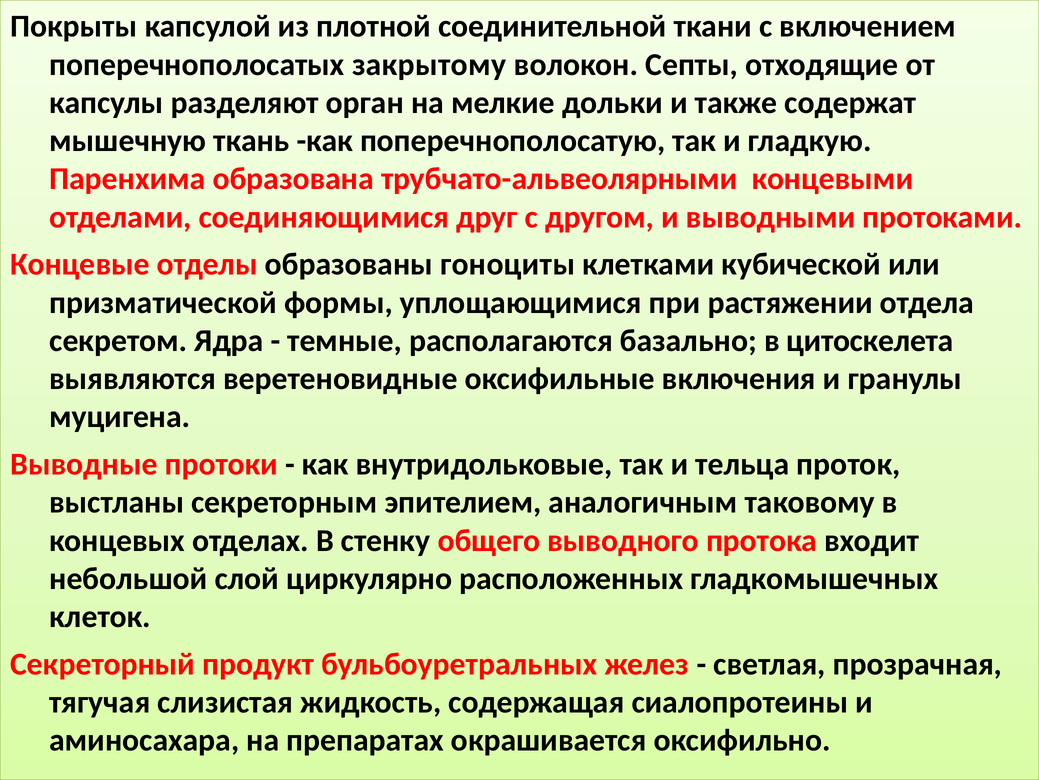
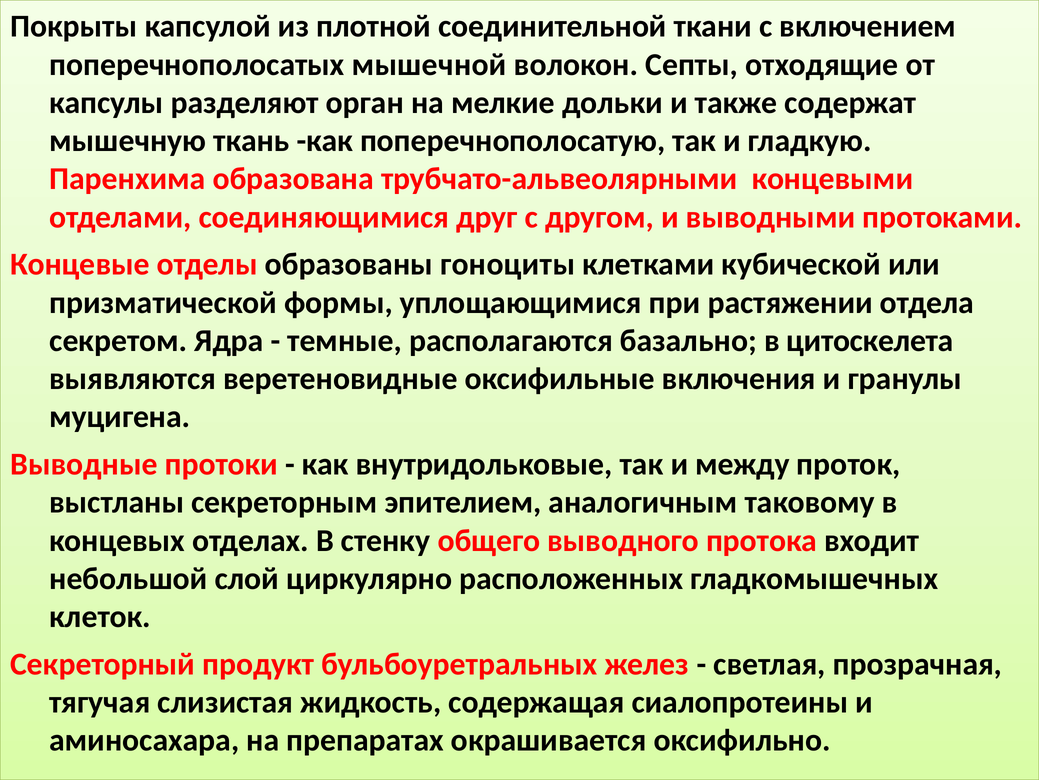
закрытому: закрытому -> мышечной
тельца: тельца -> между
